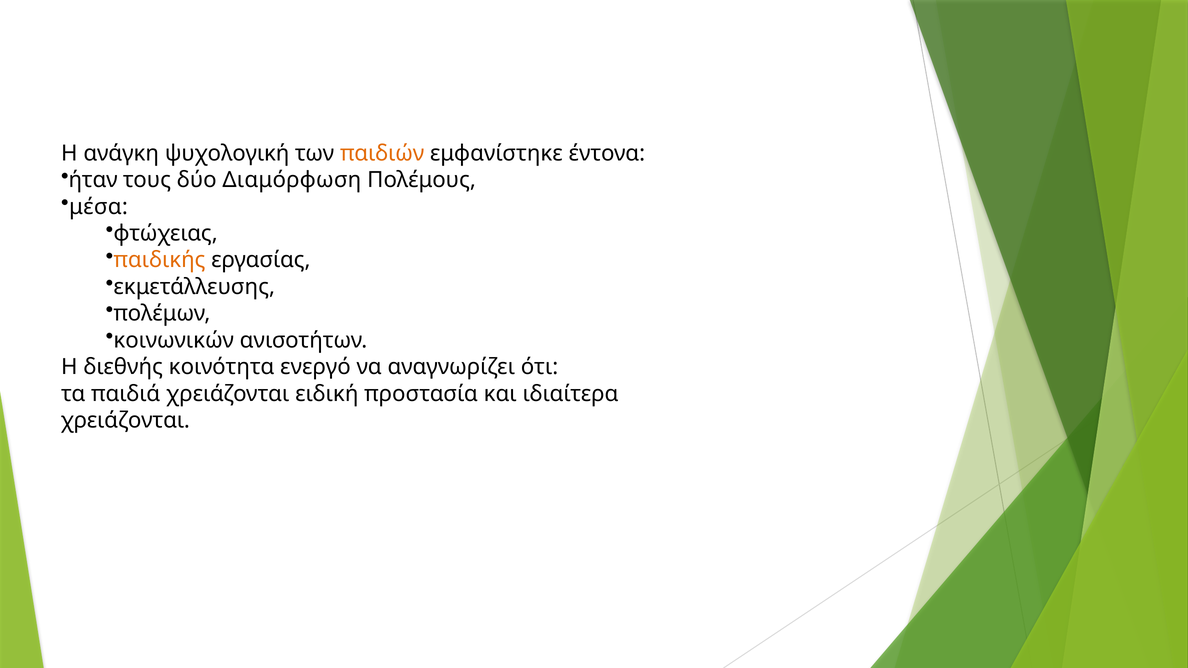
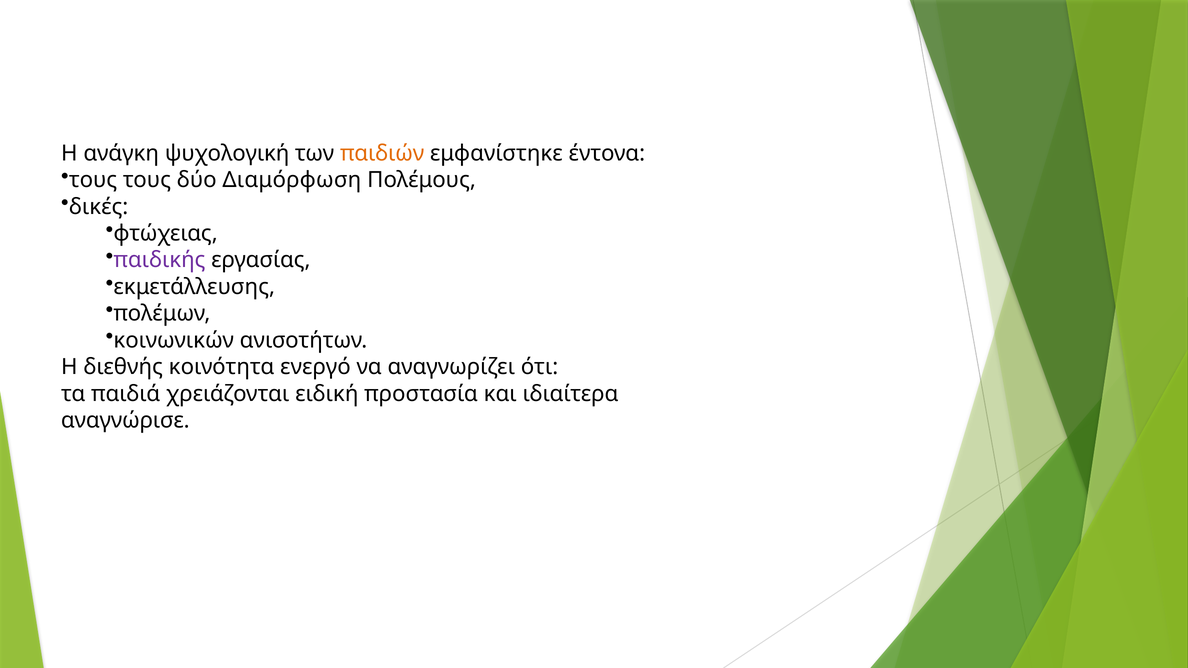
ήταν at (93, 180): ήταν -> τους
μέσα: μέσα -> δικές
παιδικής colour: orange -> purple
χρειάζονται at (125, 421): χρειάζονται -> αναγνώρισε
